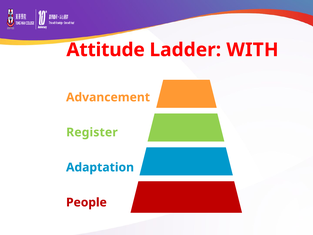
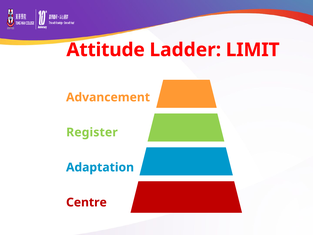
WITH: WITH -> LIMIT
People: People -> Centre
